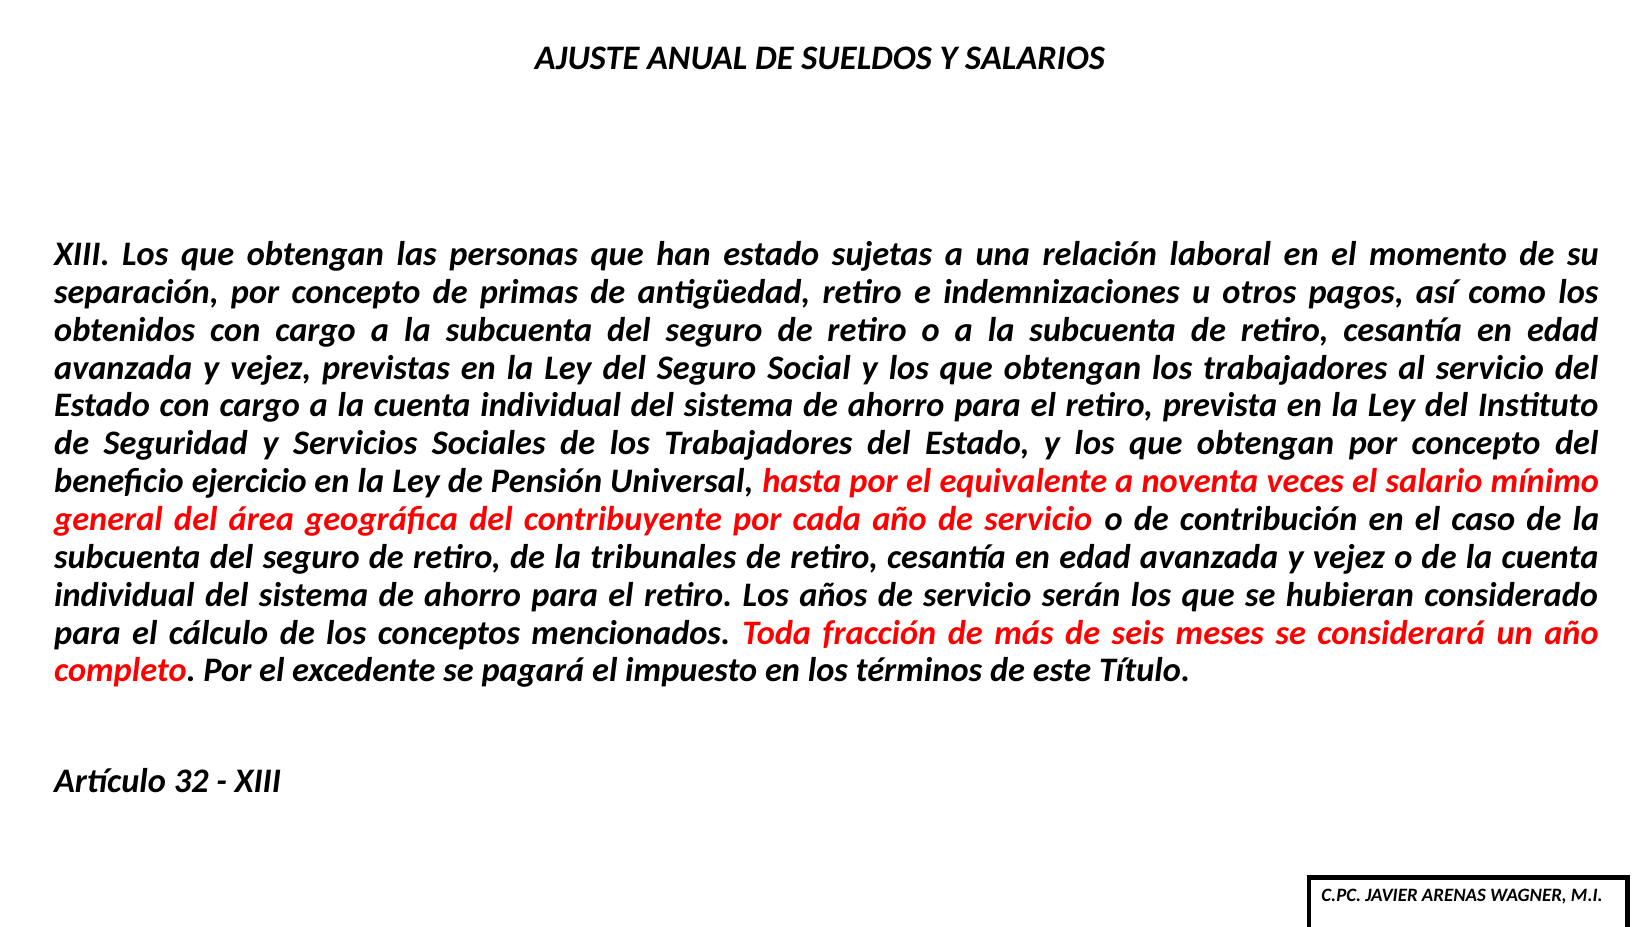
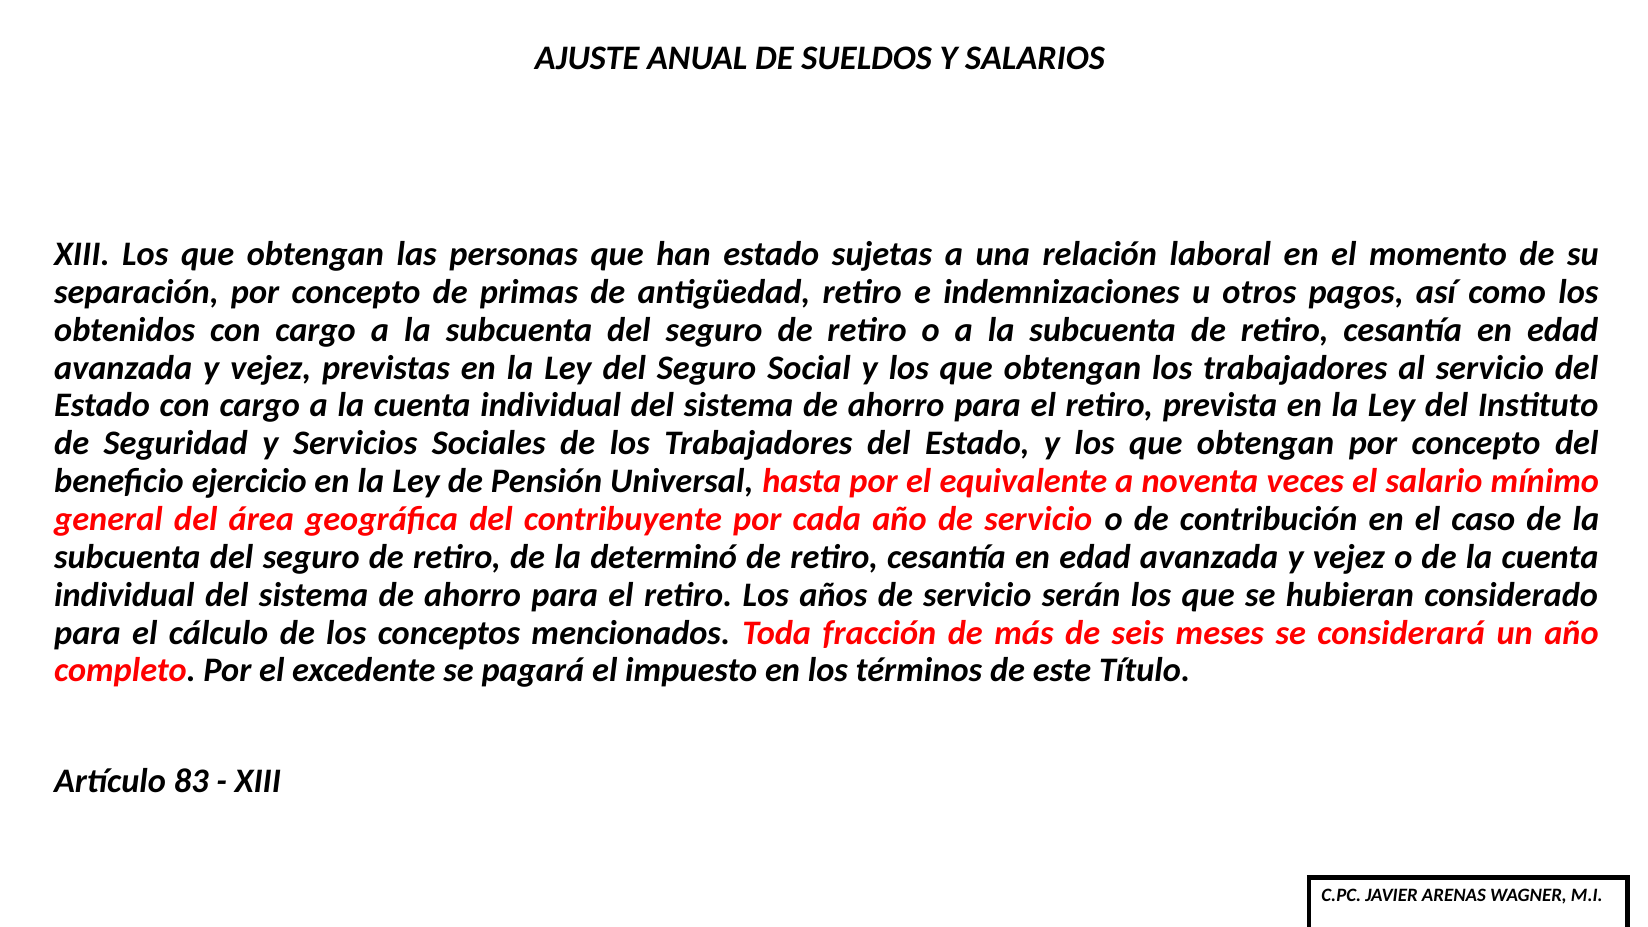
tribunales: tribunales -> determinó
32: 32 -> 83
